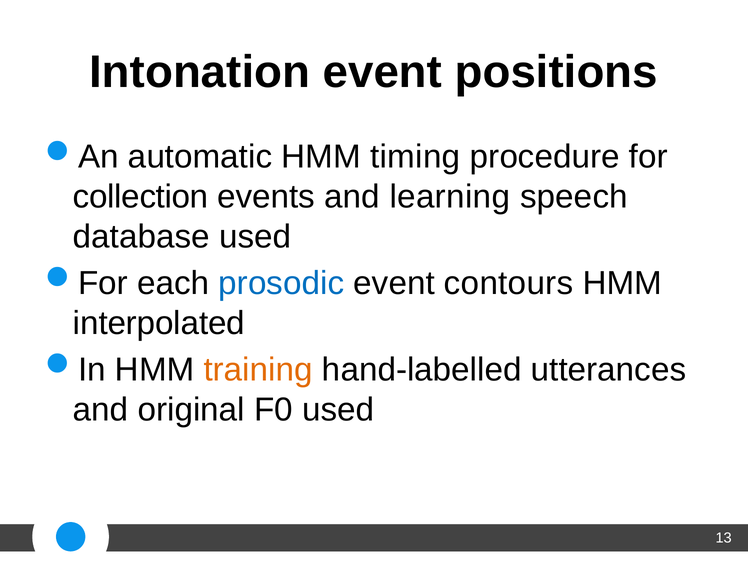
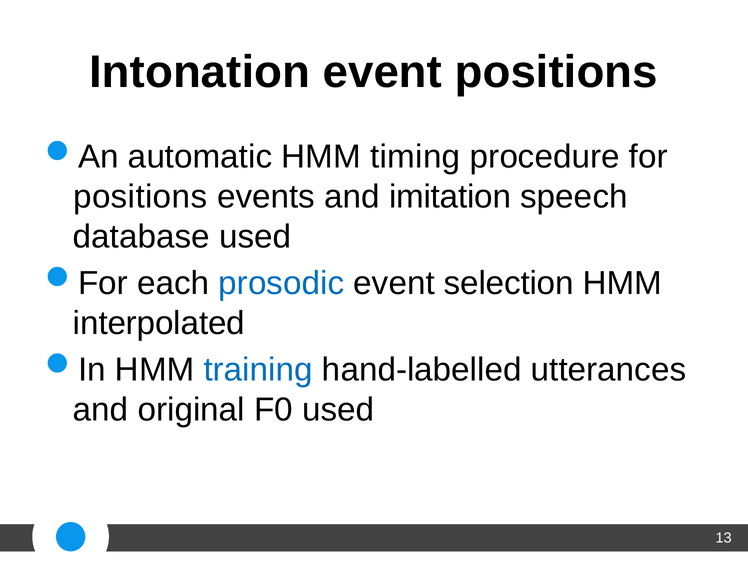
collection at (141, 197): collection -> positions
learning: learning -> imitation
contours: contours -> selection
training colour: orange -> blue
